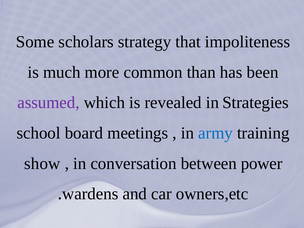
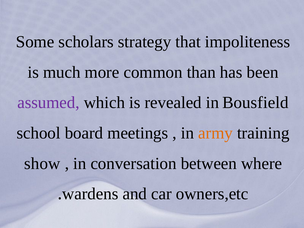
Strategies: Strategies -> Bousfield
army colour: blue -> orange
power: power -> where
